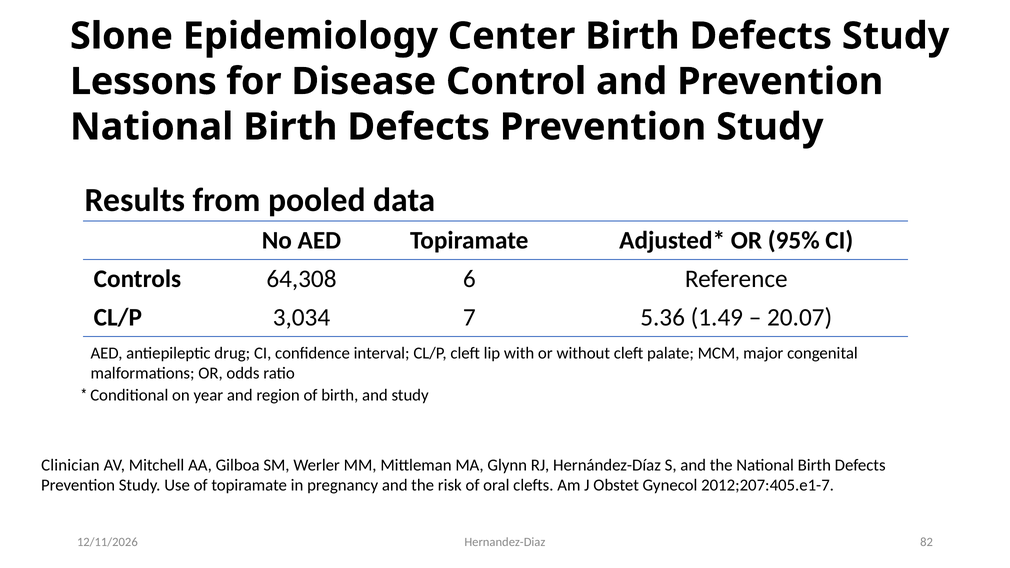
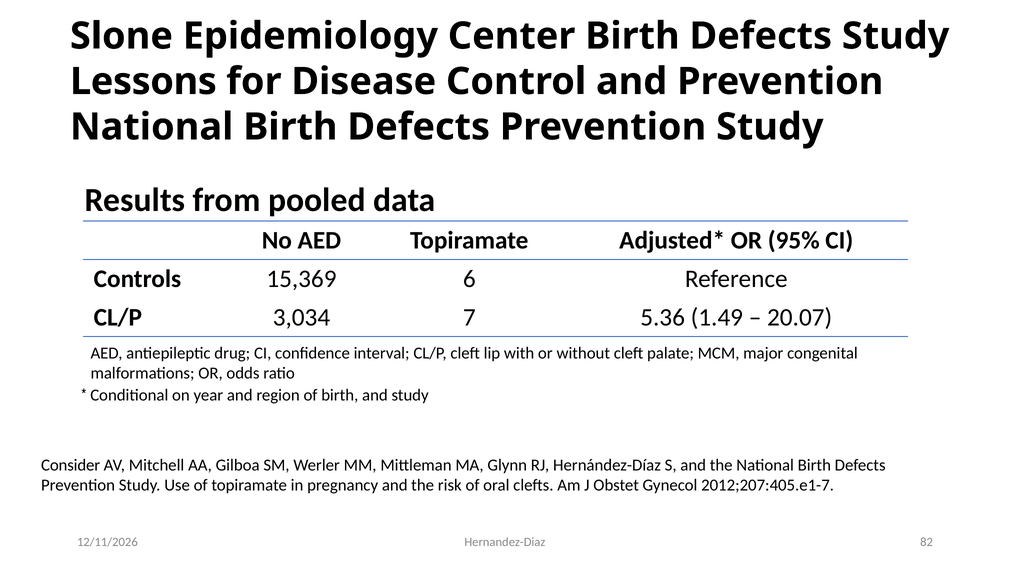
64,308: 64,308 -> 15,369
Clinician: Clinician -> Consider
